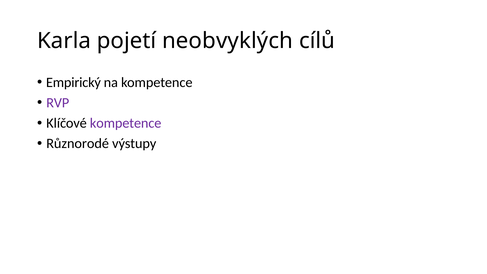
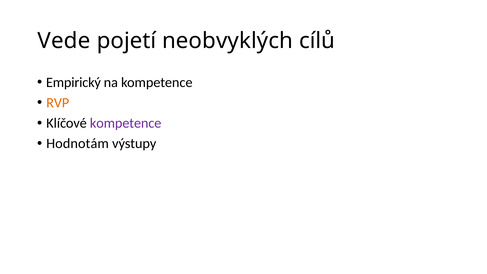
Karla: Karla -> Vede
RVP colour: purple -> orange
Různorodé: Různorodé -> Hodnotám
